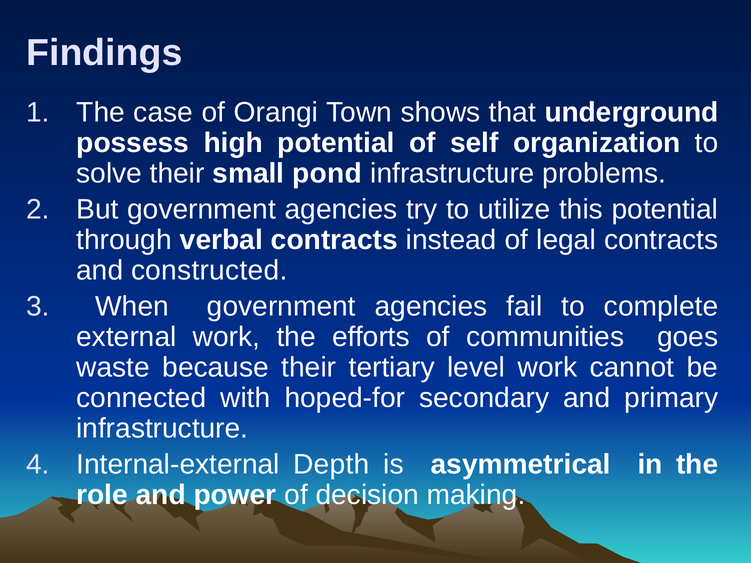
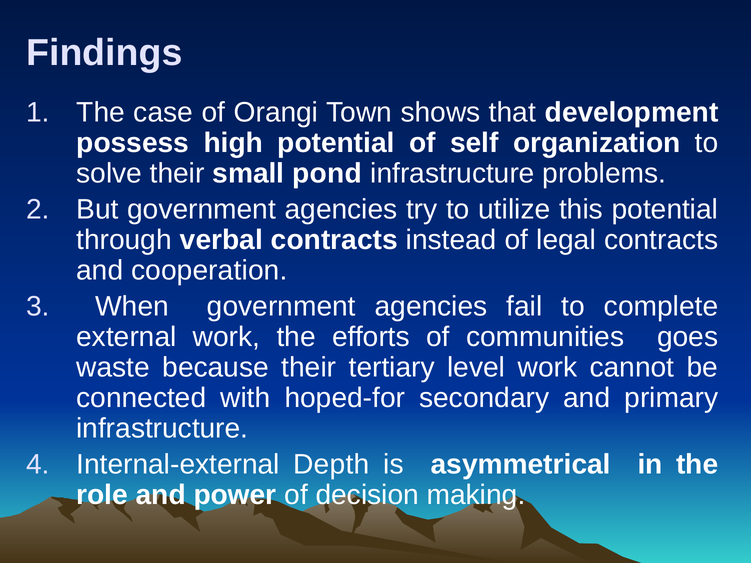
underground: underground -> development
constructed: constructed -> cooperation
